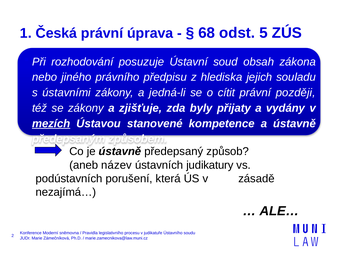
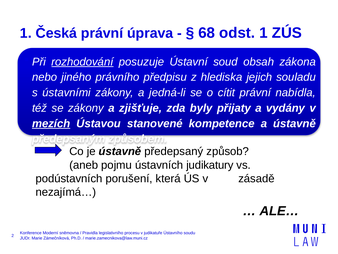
odst 5: 5 -> 1
rozhodování underline: none -> present
později: později -> nabídla
název: název -> pojmu
